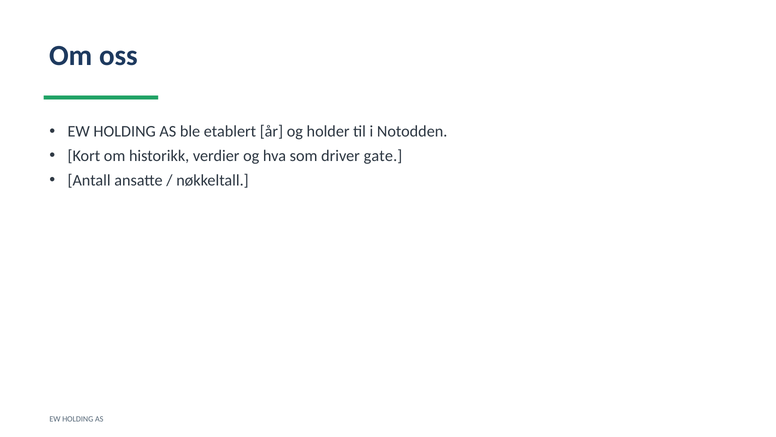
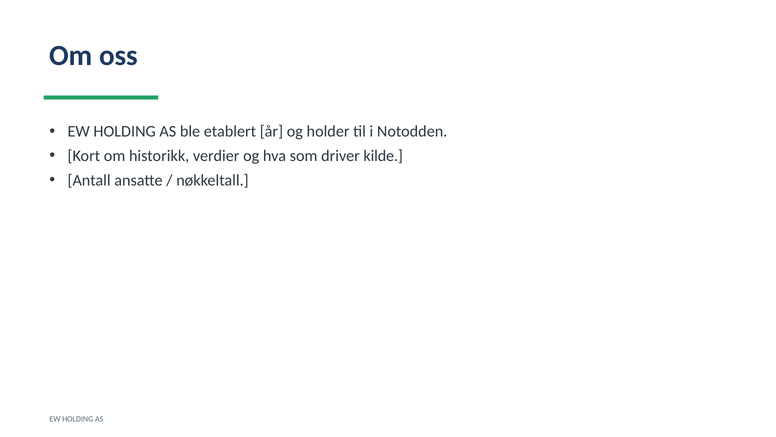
gate: gate -> kilde
